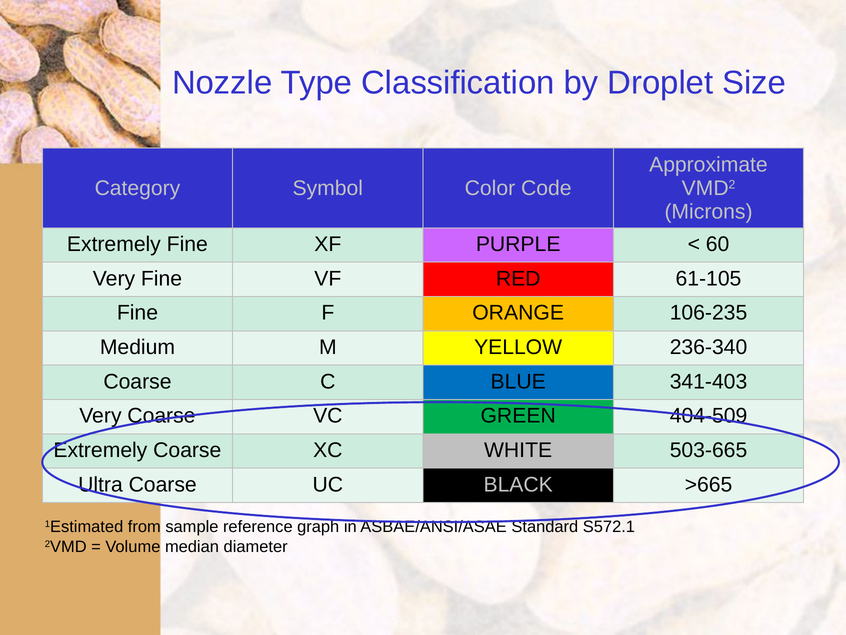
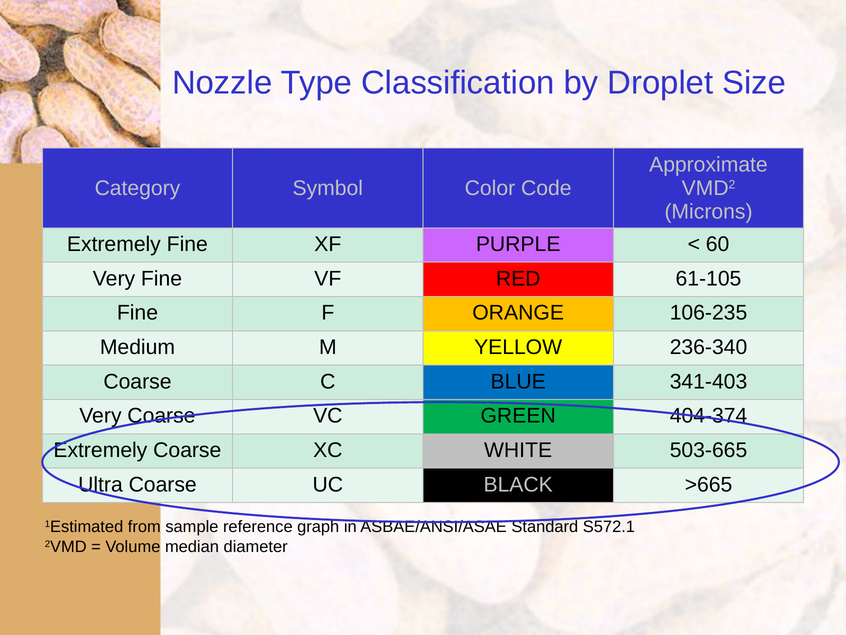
404-509: 404-509 -> 404-374
